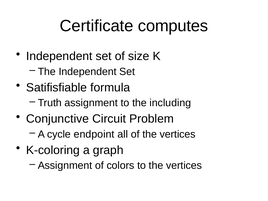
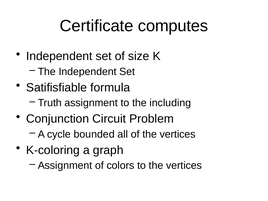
Conjunctive: Conjunctive -> Conjunction
endpoint: endpoint -> bounded
